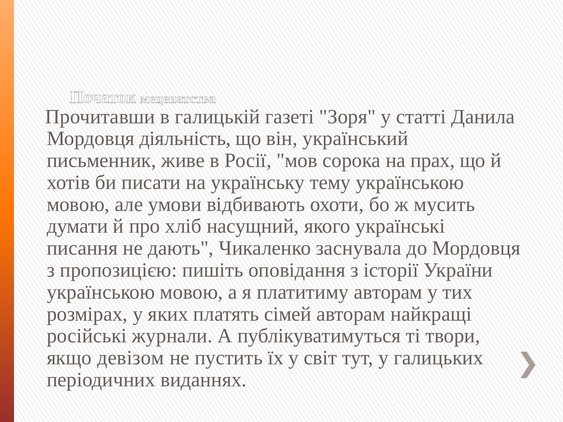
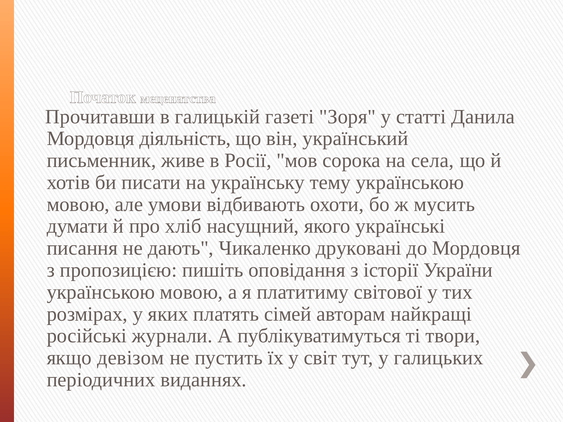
прах: прах -> села
заснувала: заснувала -> друковані
платитиму авторам: авторам -> світової
